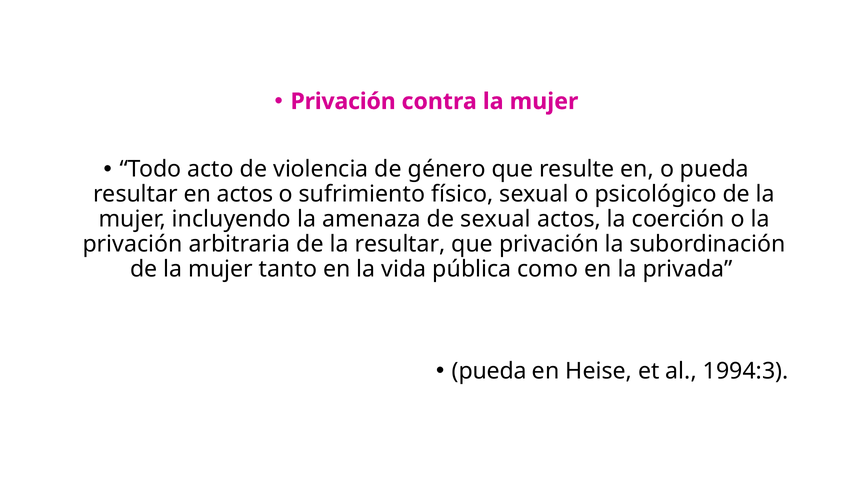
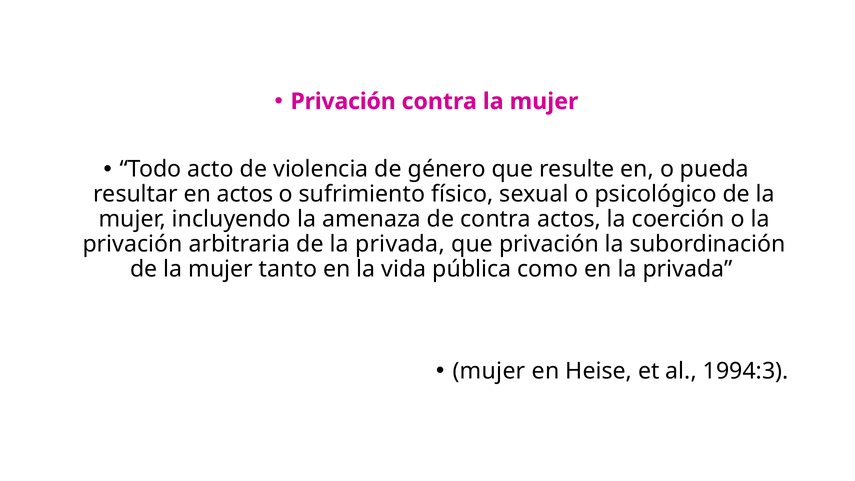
de sexual: sexual -> contra
de la resultar: resultar -> privada
pueda at (489, 371): pueda -> mujer
